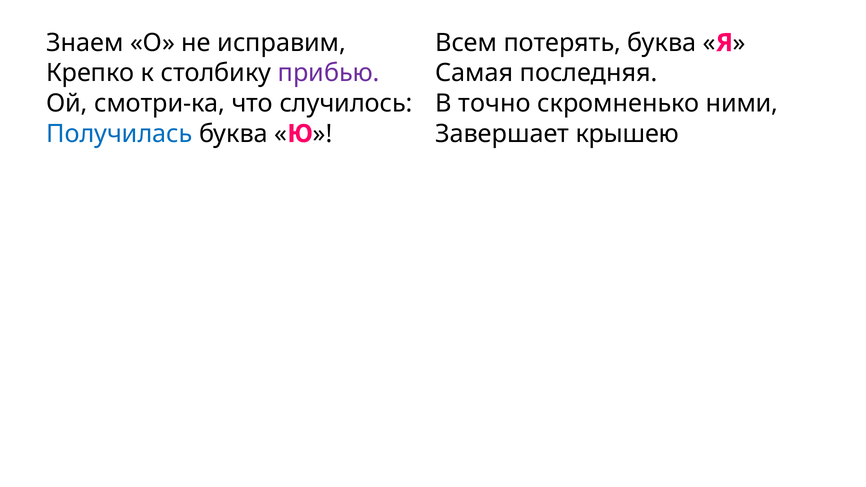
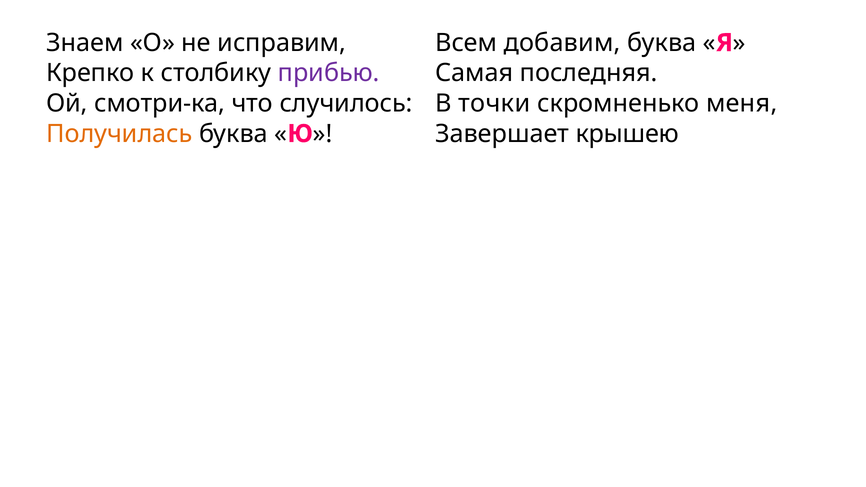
потерять: потерять -> добавим
точно: точно -> точки
ними: ними -> меня
Получилась colour: blue -> orange
